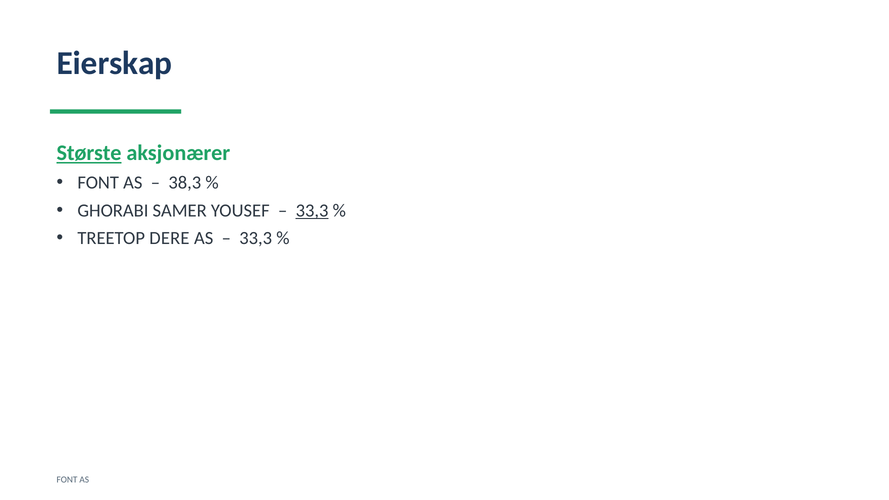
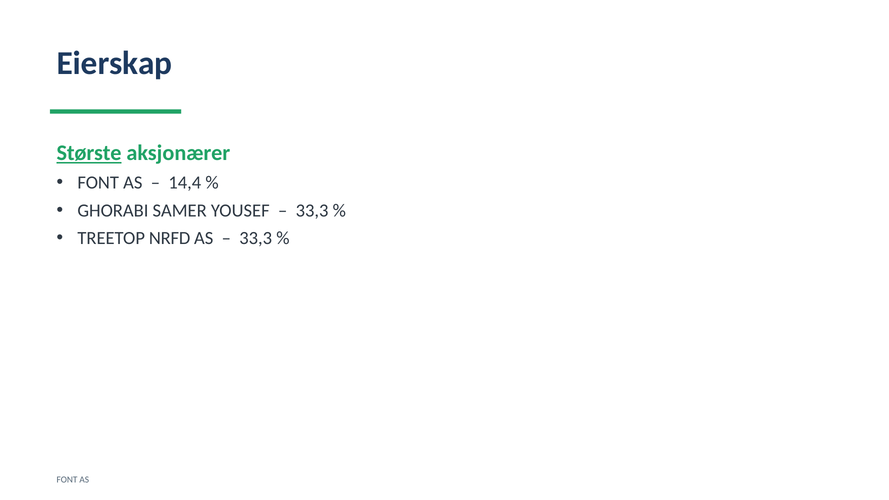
38,3: 38,3 -> 14,4
33,3 at (312, 211) underline: present -> none
DERE: DERE -> NRFD
